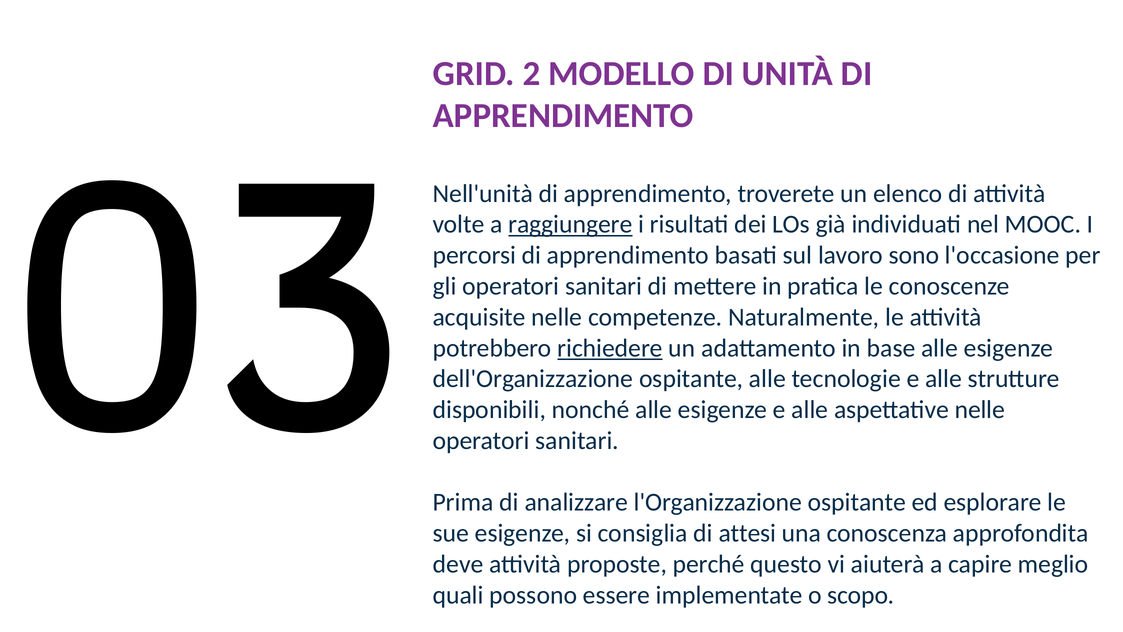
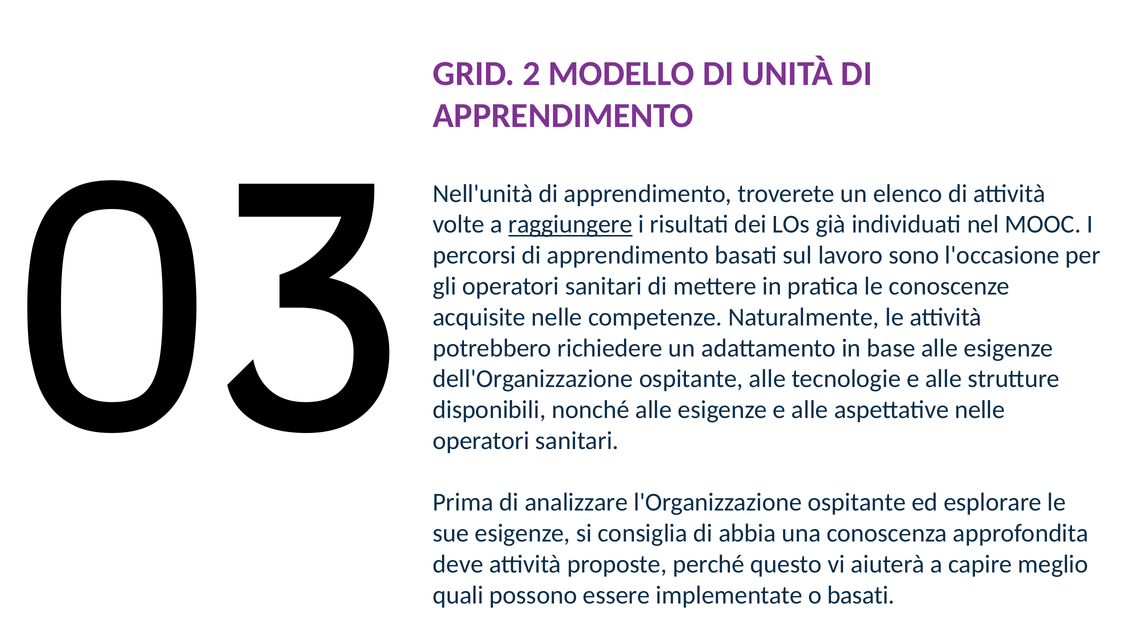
richiedere underline: present -> none
attesi: attesi -> abbia
o scopo: scopo -> basati
